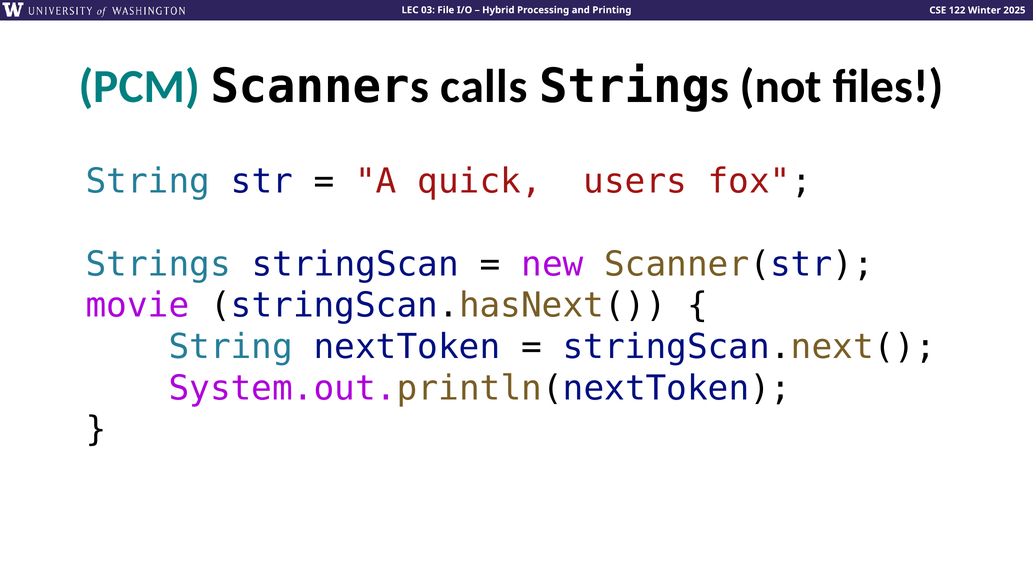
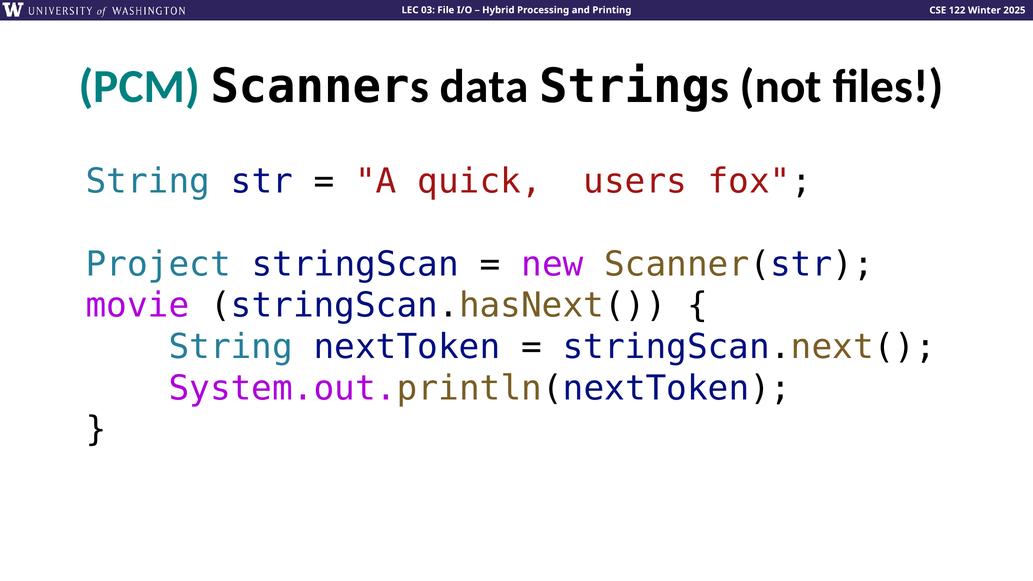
calls: calls -> data
Strings at (158, 264): Strings -> Project
